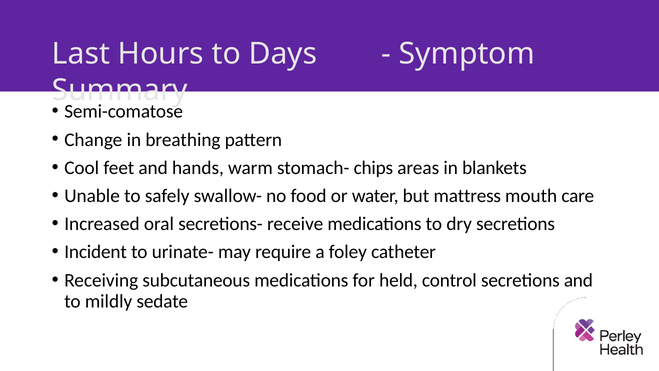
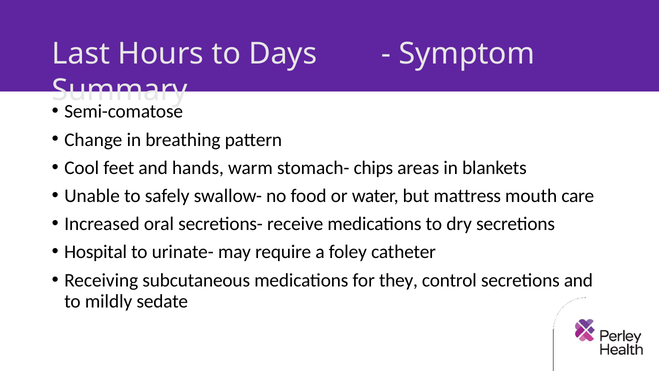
Incident: Incident -> Hospital
held: held -> they
